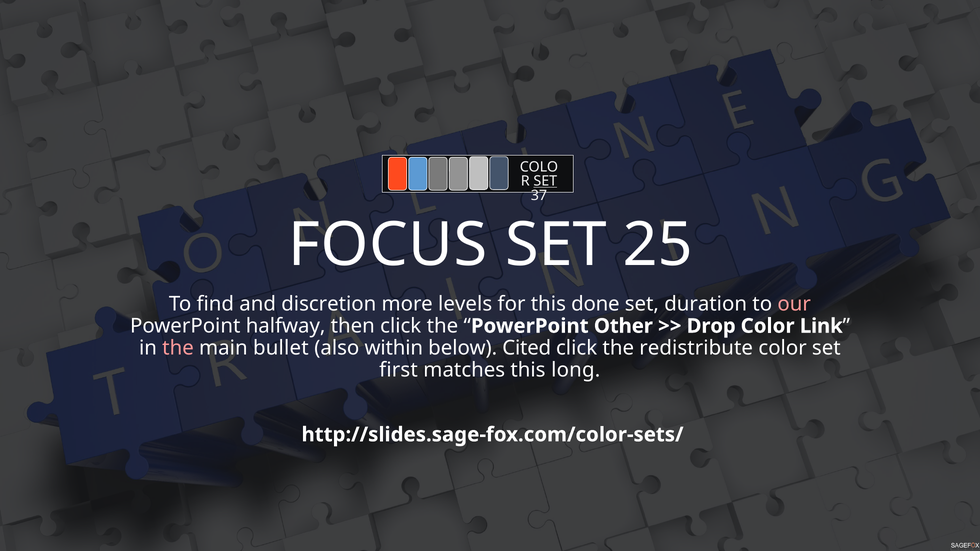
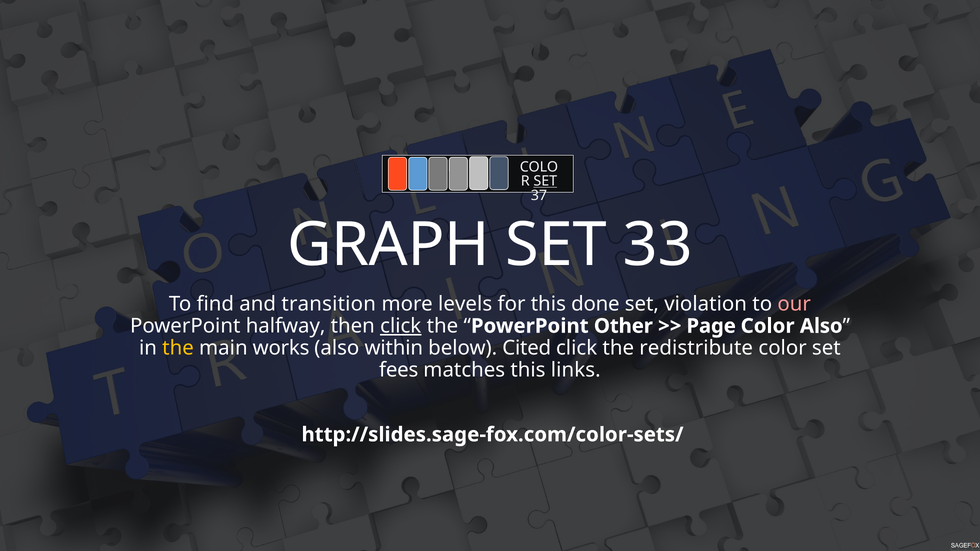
FOCUS: FOCUS -> GRAPH
25: 25 -> 33
discretion: discretion -> transition
duration: duration -> violation
click at (401, 326) underline: none -> present
Drop: Drop -> Page
Color Link: Link -> Also
the at (178, 348) colour: pink -> yellow
bullet: bullet -> works
first: first -> fees
long: long -> links
